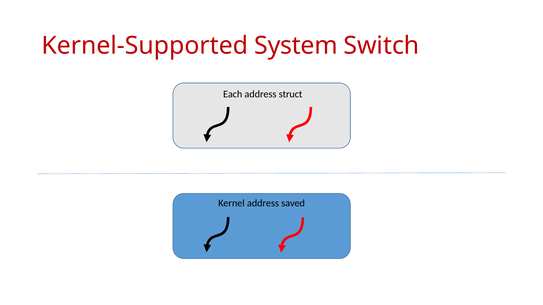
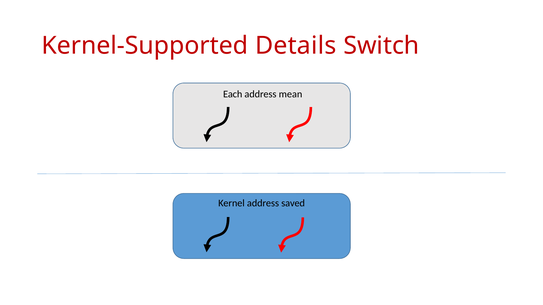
System: System -> Details
struct: struct -> mean
